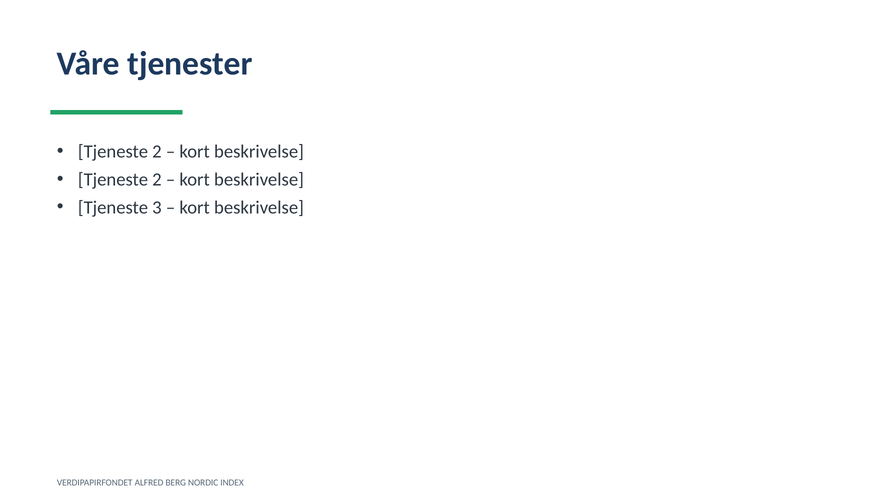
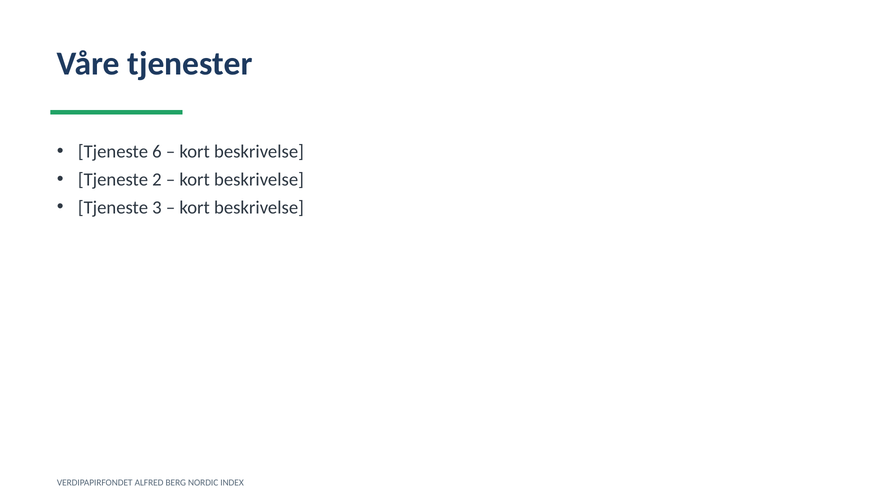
2 at (157, 152): 2 -> 6
